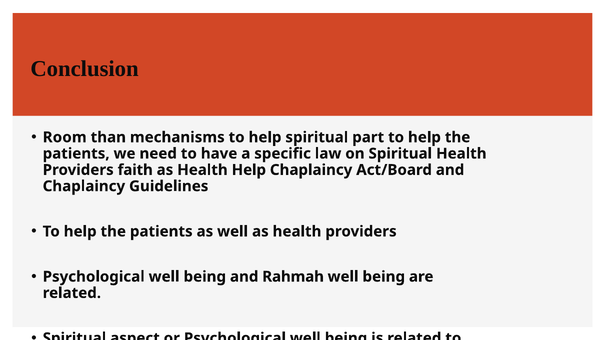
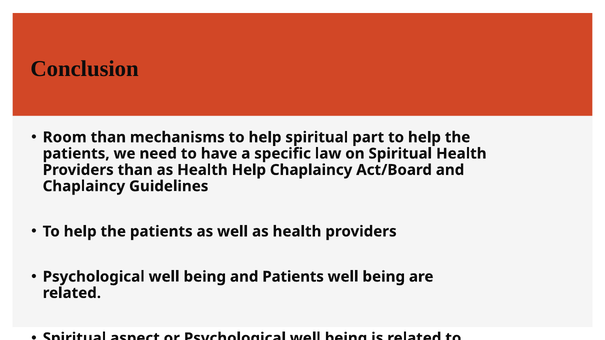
Providers faith: faith -> than
and Rahmah: Rahmah -> Patients
